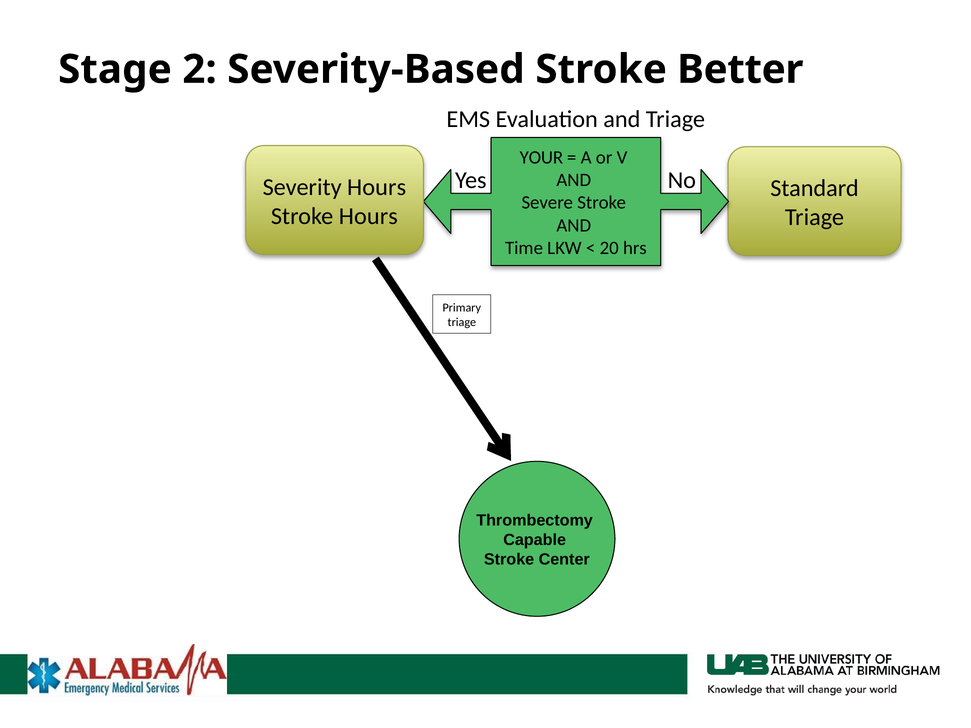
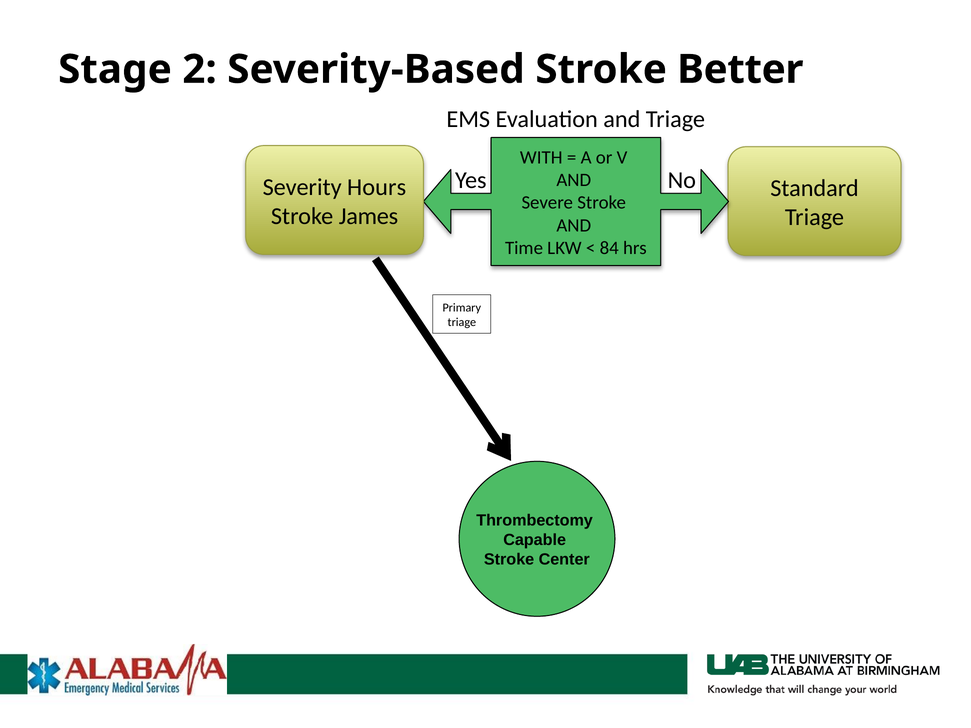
YOUR: YOUR -> WITH
Stroke Hours: Hours -> James
20: 20 -> 84
